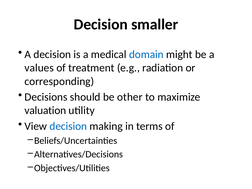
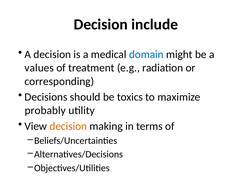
smaller: smaller -> include
other: other -> toxics
valuation: valuation -> probably
decision at (68, 126) colour: blue -> orange
